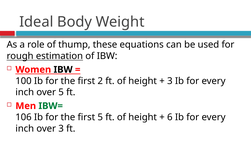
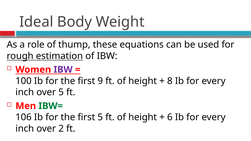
IBW at (63, 70) colour: black -> purple
2: 2 -> 9
3 at (170, 81): 3 -> 8
over 3: 3 -> 2
